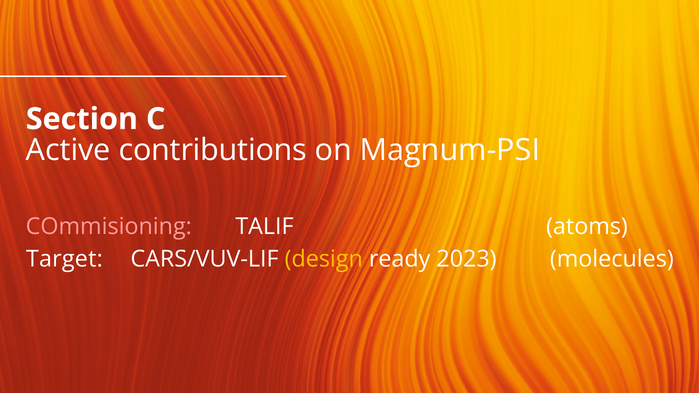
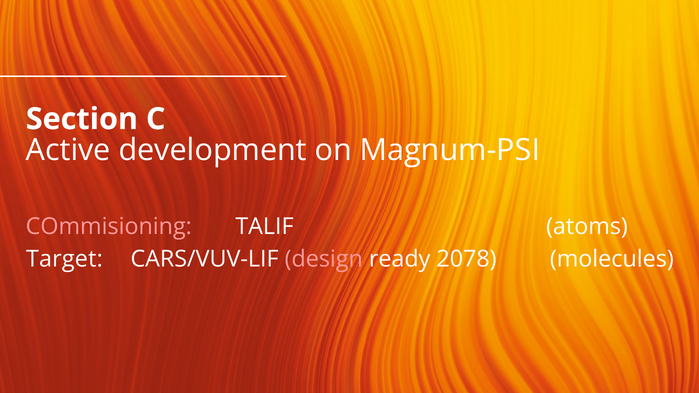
contributions: contributions -> development
design colour: yellow -> pink
2023: 2023 -> 2078
